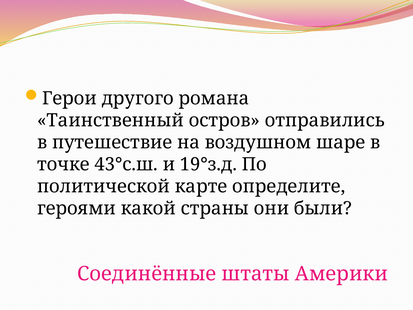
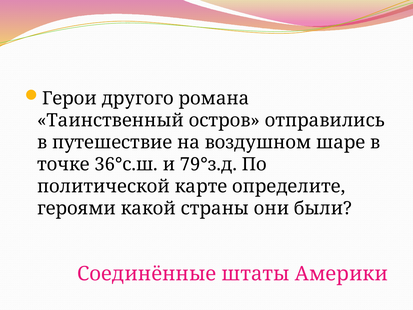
43°с.ш: 43°с.ш -> 36°с.ш
19°з.д: 19°з.д -> 79°з.д
